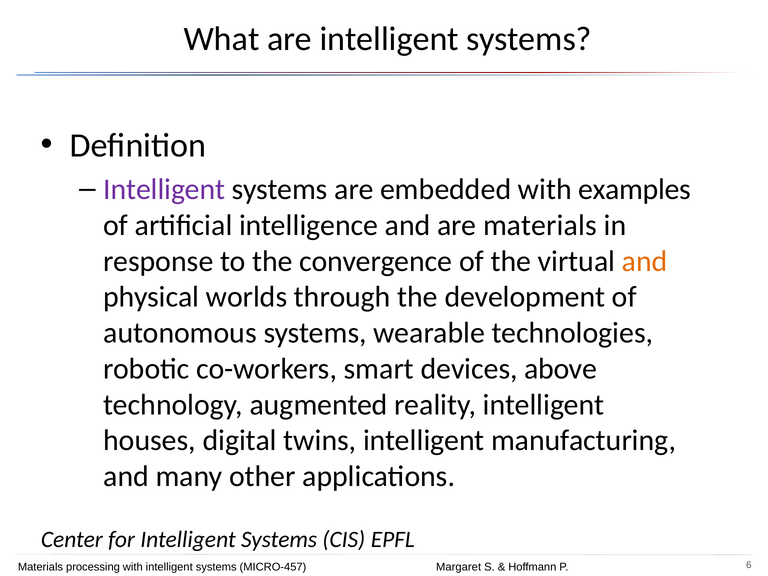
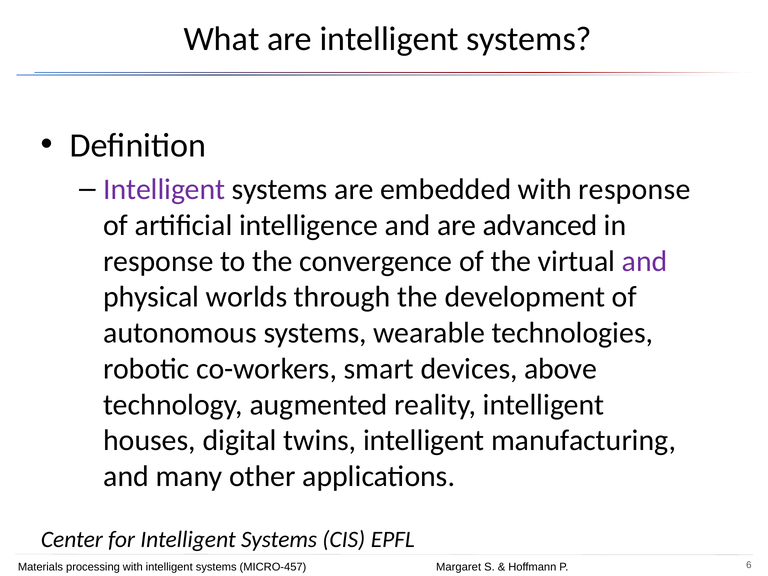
with examples: examples -> response
are materials: materials -> advanced
and at (645, 261) colour: orange -> purple
